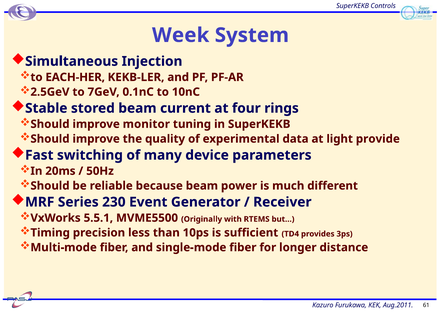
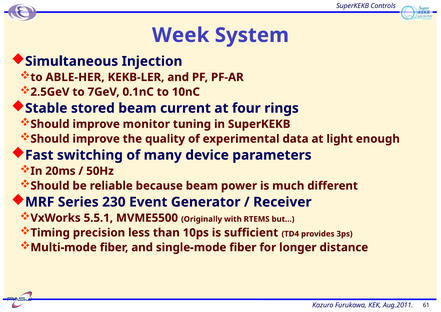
EACH-HER: EACH-HER -> ABLE-HER
provide: provide -> enough
